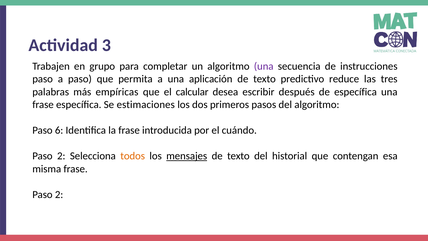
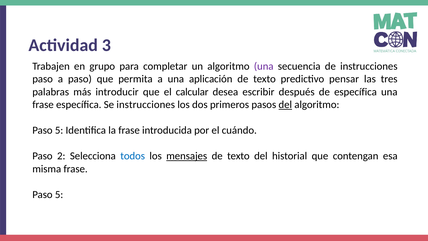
reduce: reduce -> pensar
empíricas: empíricas -> introducir
Se estimaciones: estimaciones -> instrucciones
del at (285, 105) underline: none -> present
6 at (59, 130): 6 -> 5
todos colour: orange -> blue
2 at (59, 194): 2 -> 5
